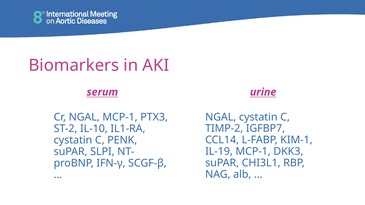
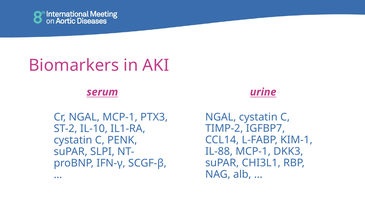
IL-19: IL-19 -> IL-88
